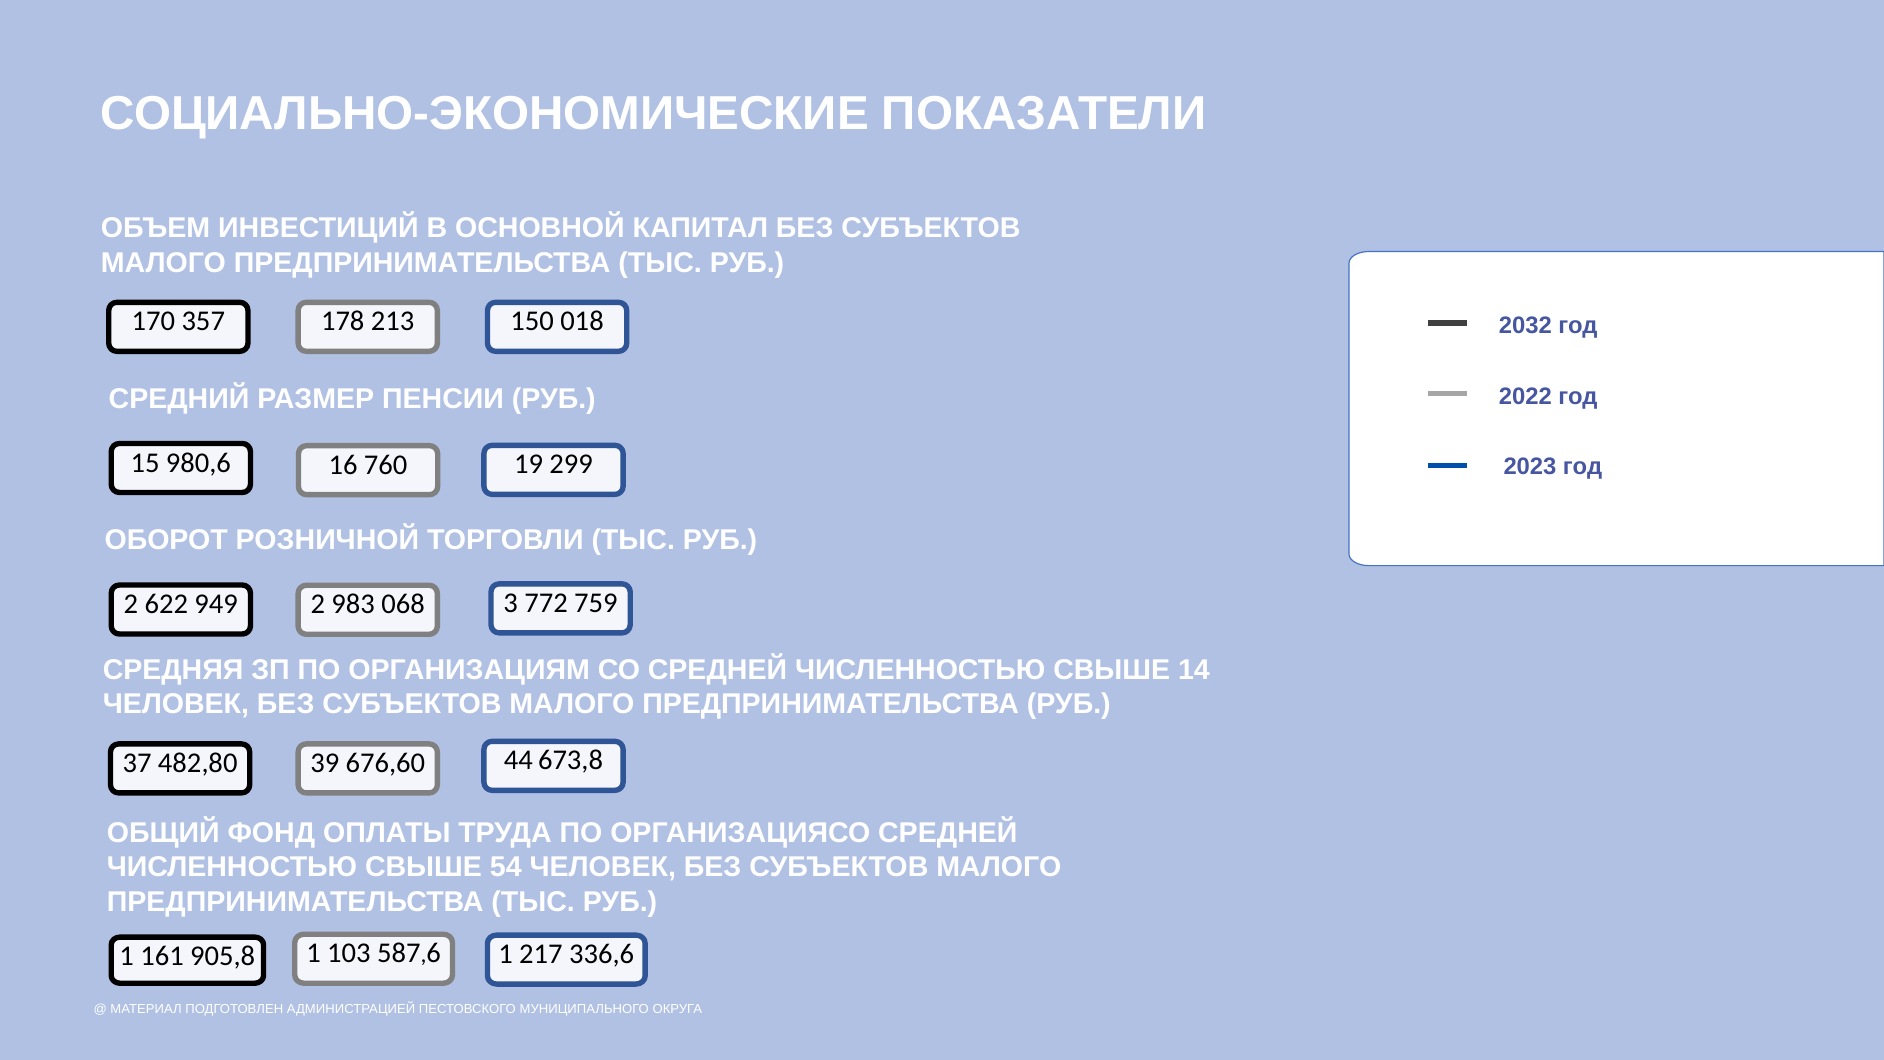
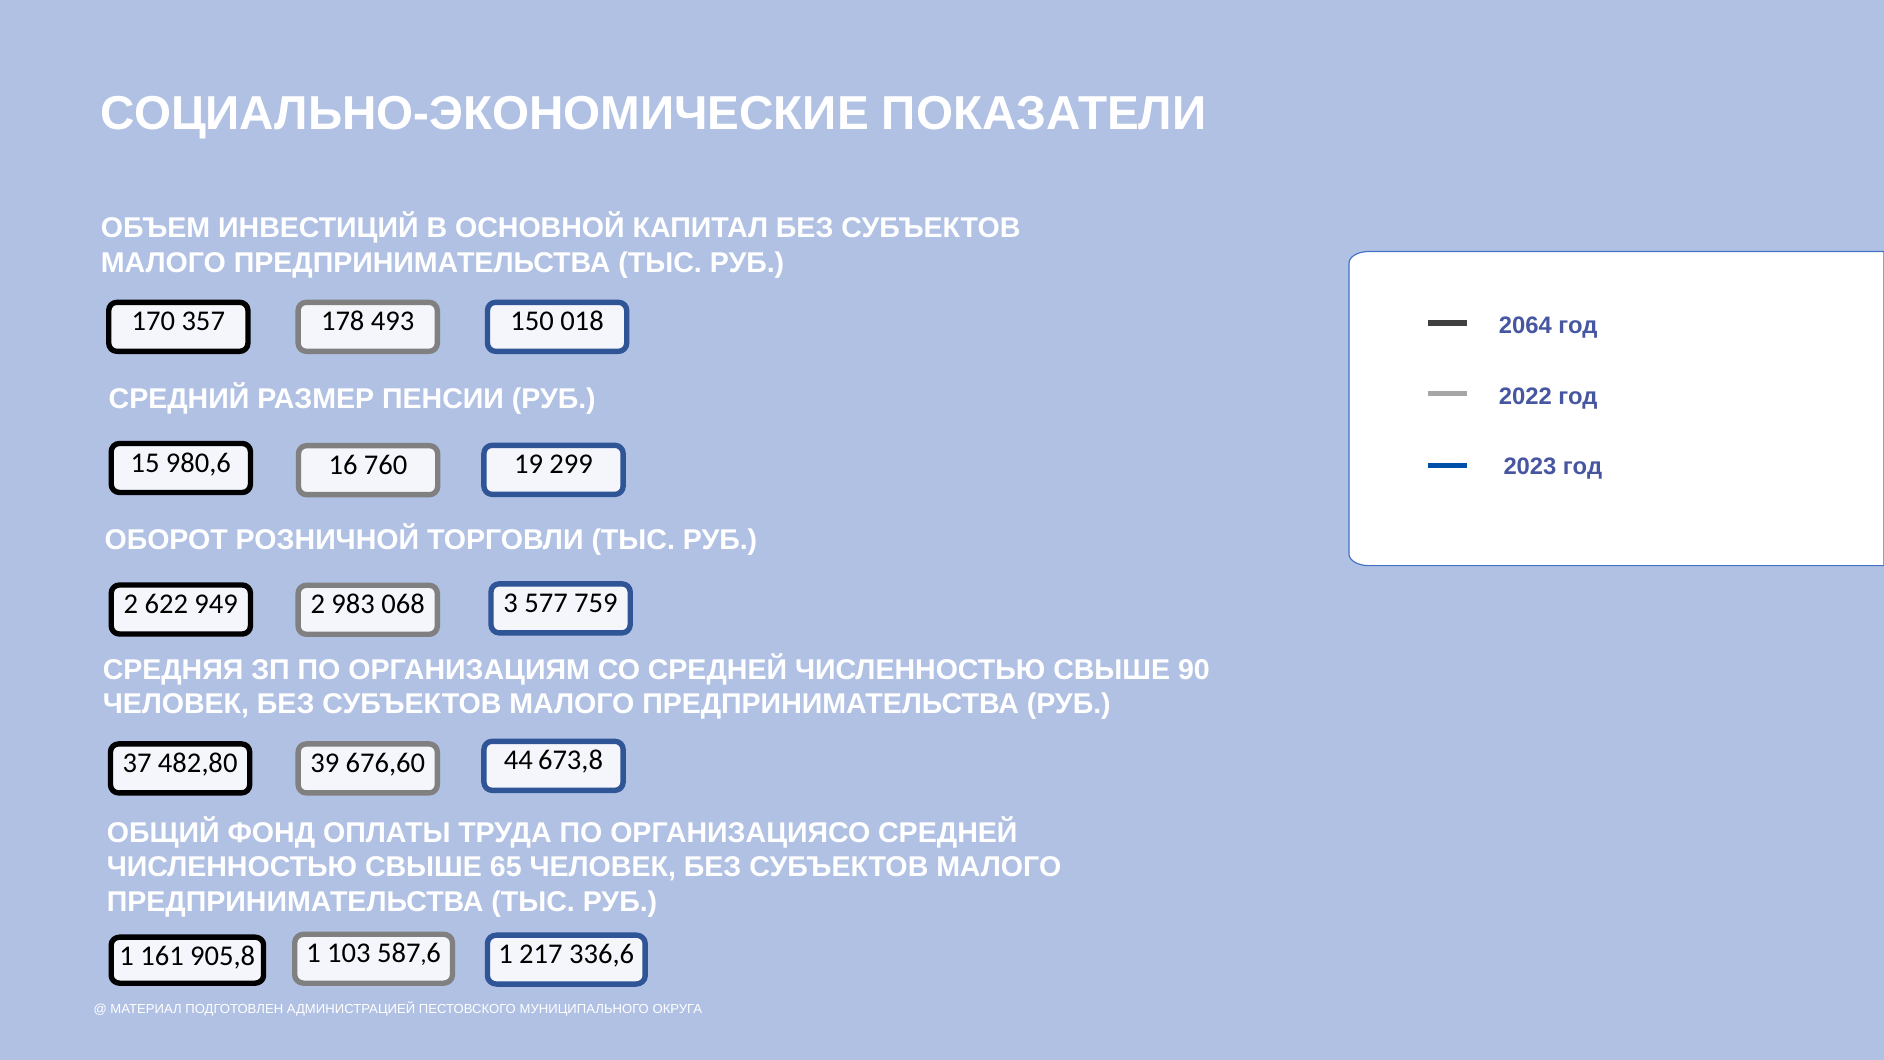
213: 213 -> 493
2032: 2032 -> 2064
772: 772 -> 577
14: 14 -> 90
54: 54 -> 65
